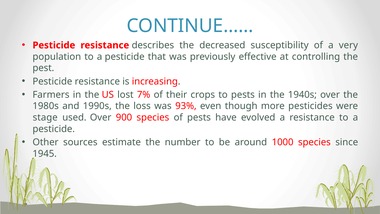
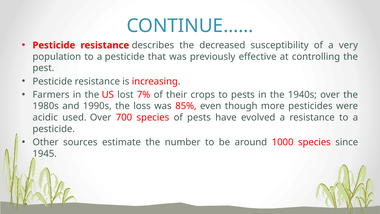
93%: 93% -> 85%
stage: stage -> acidic
900: 900 -> 700
